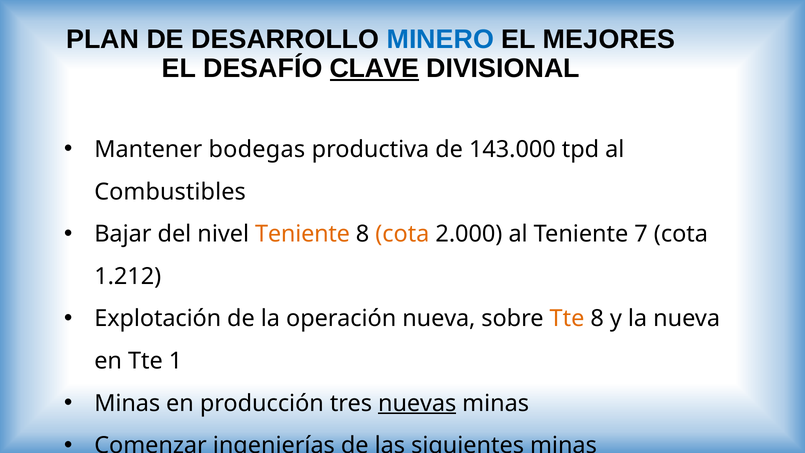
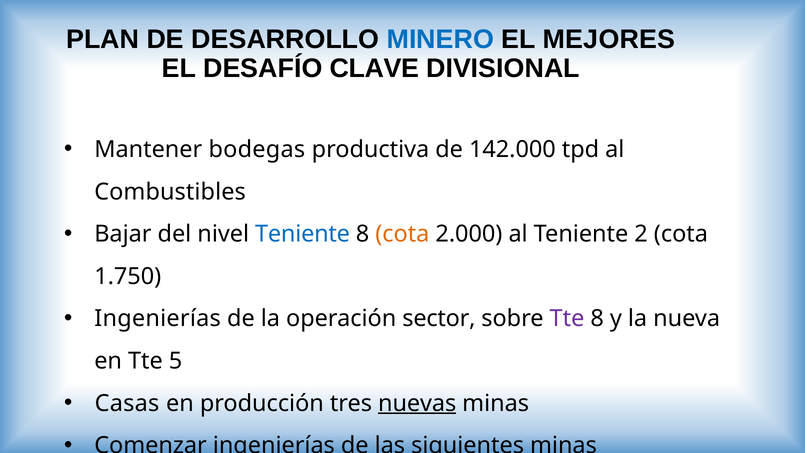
CLAVE underline: present -> none
143.000: 143.000 -> 142.000
Teniente at (303, 234) colour: orange -> blue
7: 7 -> 2
1.212: 1.212 -> 1.750
Explotación at (158, 319): Explotación -> Ingenierías
operación nueva: nueva -> sector
Tte at (567, 319) colour: orange -> purple
1: 1 -> 5
Minas at (127, 403): Minas -> Casas
